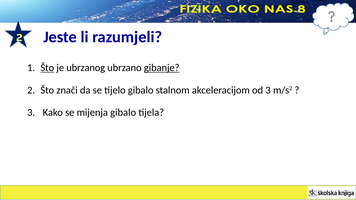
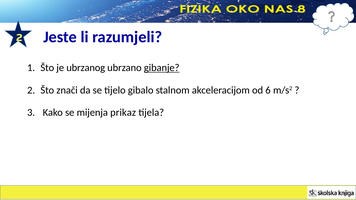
Što at (47, 68) underline: present -> none
od 3: 3 -> 6
mijenja gibalo: gibalo -> prikaz
